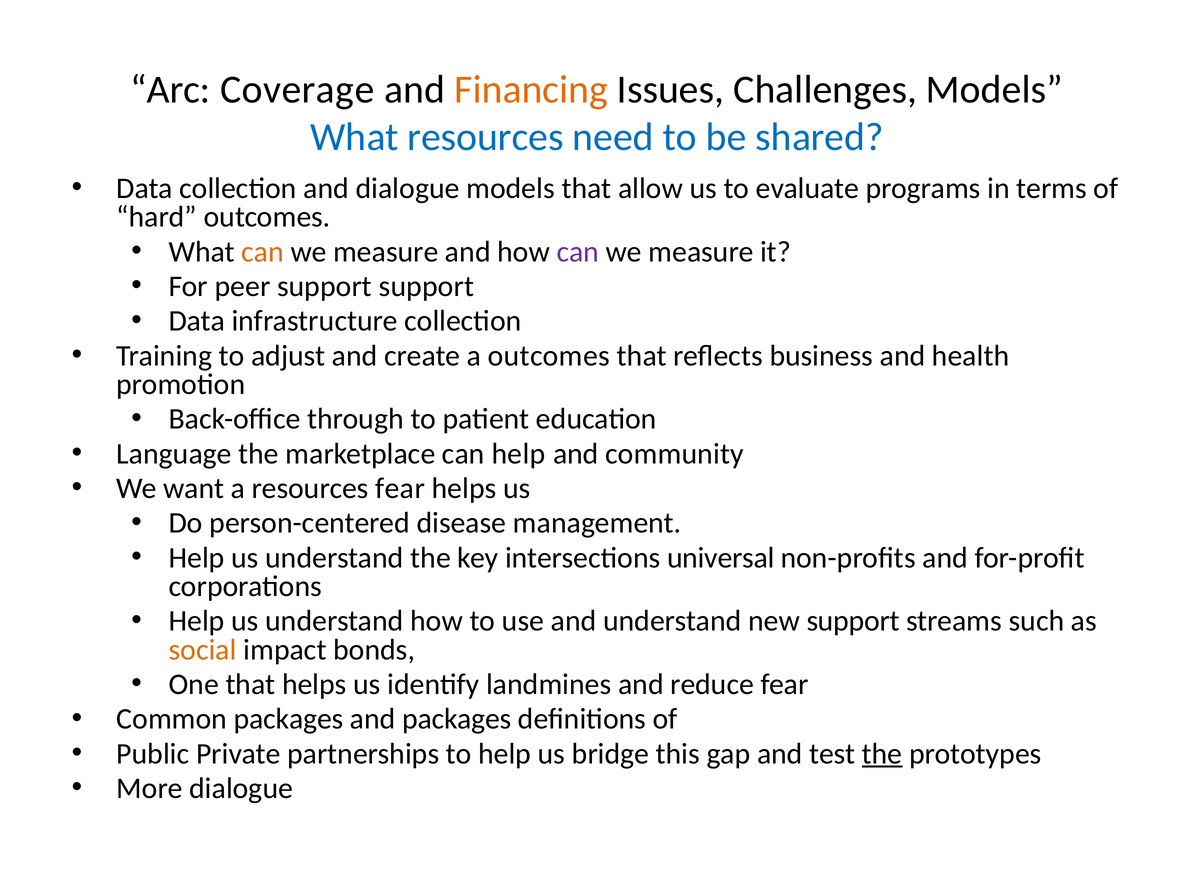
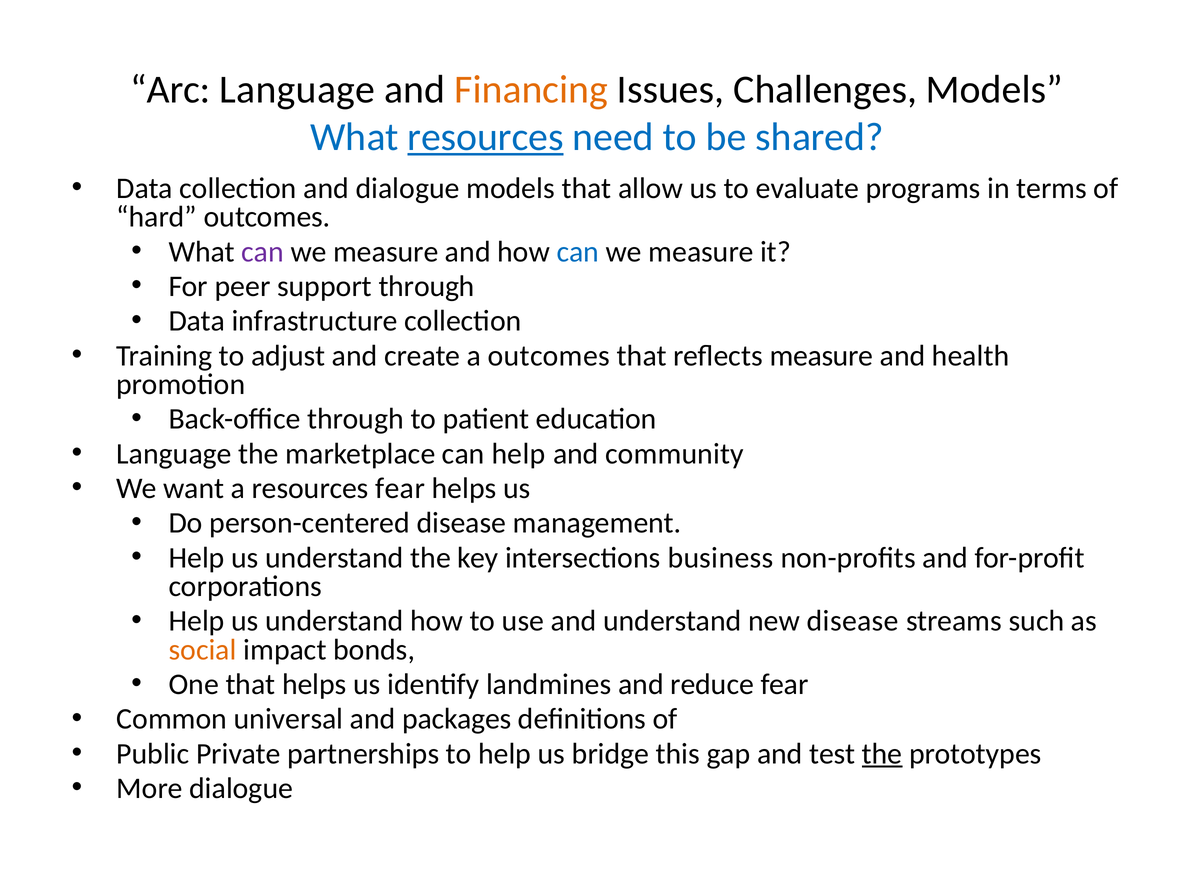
Arc Coverage: Coverage -> Language
resources at (486, 137) underline: none -> present
can at (263, 252) colour: orange -> purple
can at (578, 252) colour: purple -> blue
support support: support -> through
reflects business: business -> measure
universal: universal -> business
new support: support -> disease
Common packages: packages -> universal
